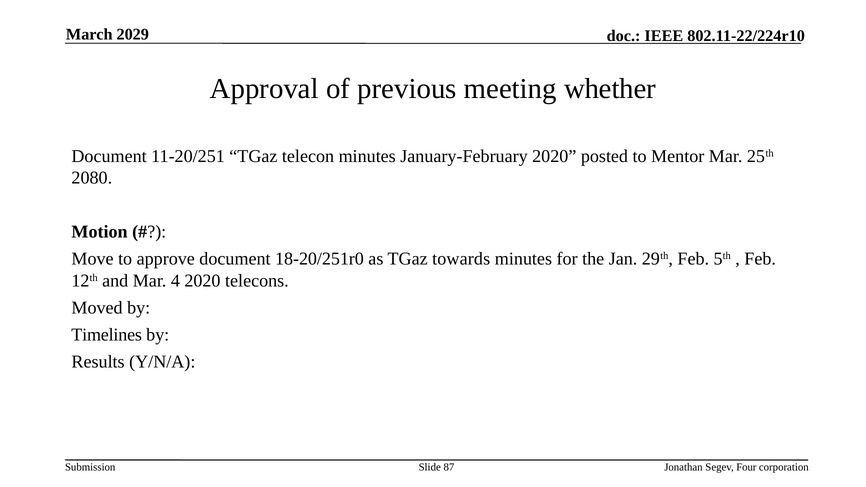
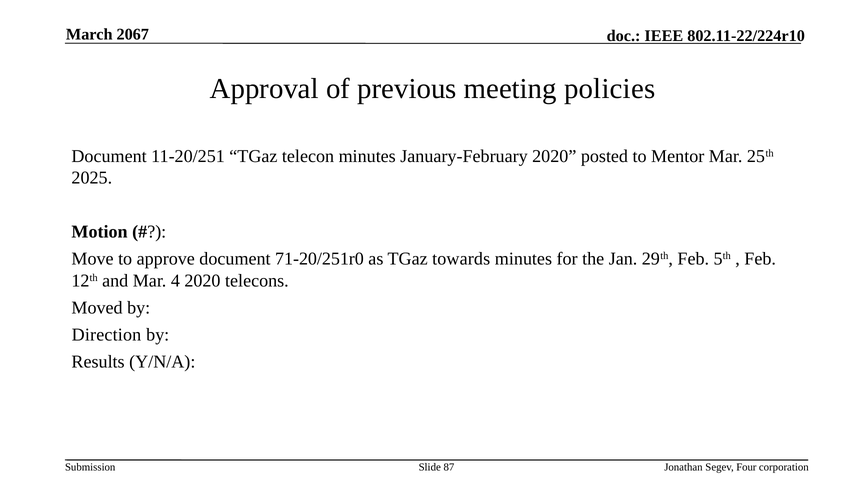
2029: 2029 -> 2067
whether: whether -> policies
2080: 2080 -> 2025
18-20/251r0: 18-20/251r0 -> 71-20/251r0
Timelines: Timelines -> Direction
